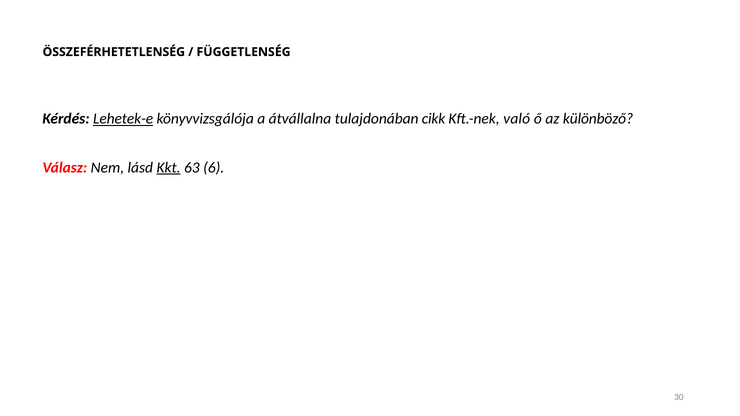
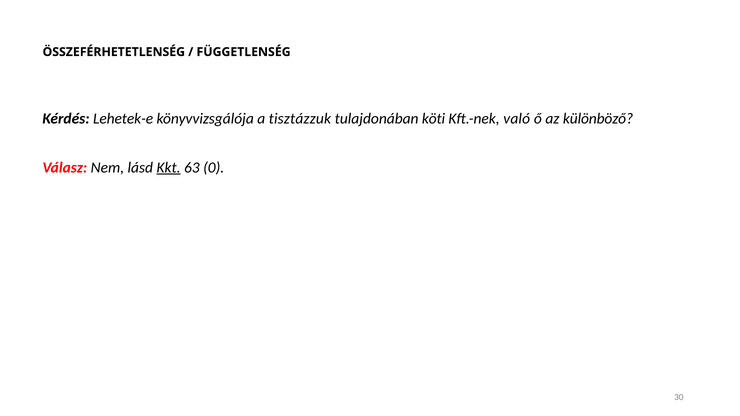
Lehetek-e underline: present -> none
átvállalna: átvállalna -> tisztázzuk
cikk: cikk -> köti
6: 6 -> 0
